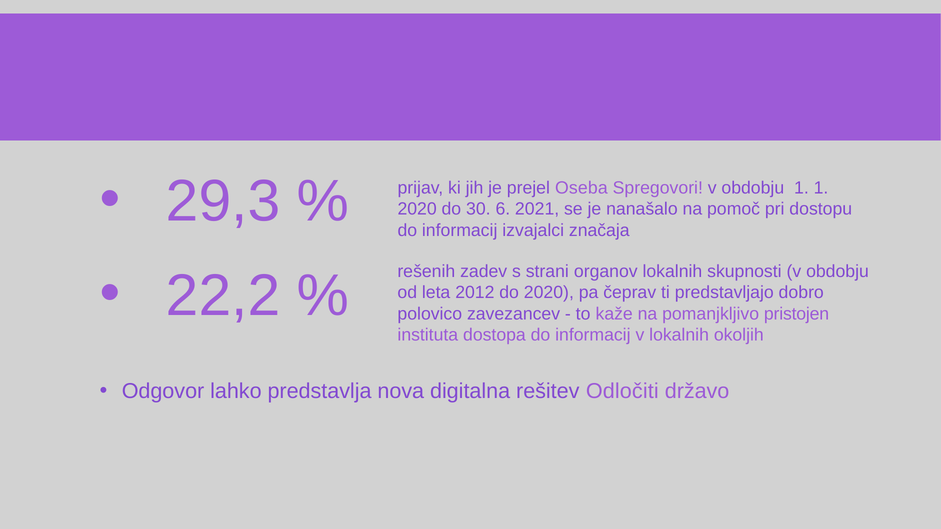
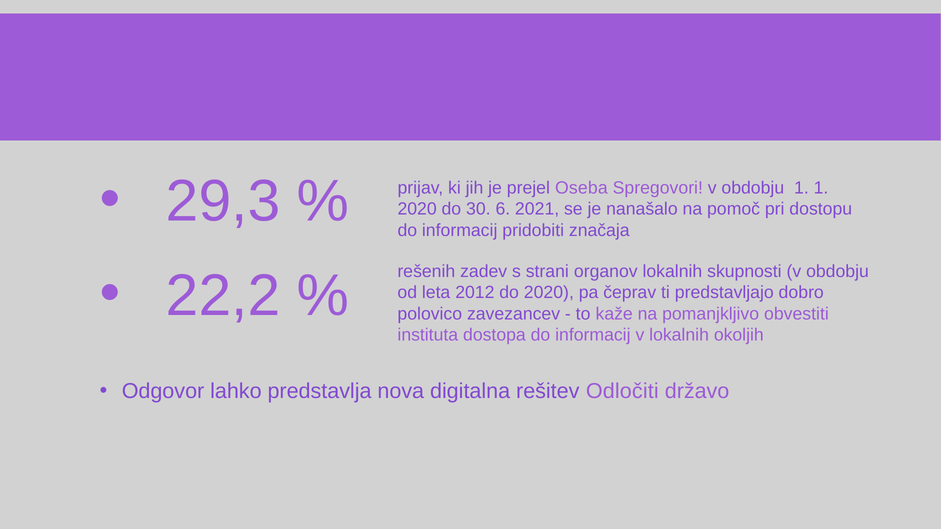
izvajalci: izvajalci -> pridobiti
pristojen: pristojen -> obvestiti
